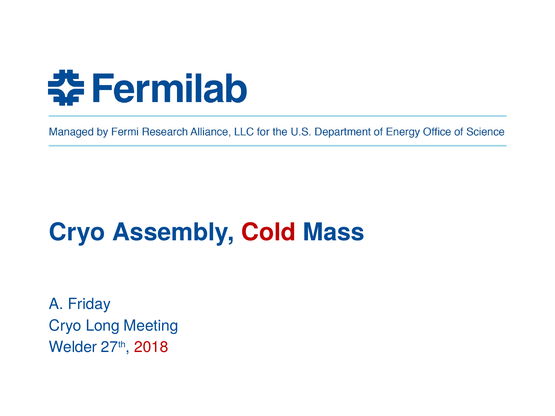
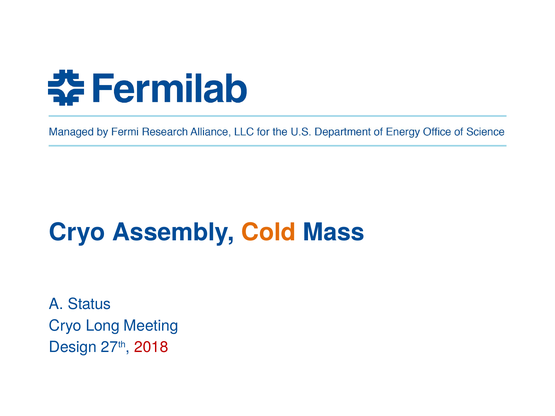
Cold colour: red -> orange
Friday: Friday -> Status
Welder: Welder -> Design
